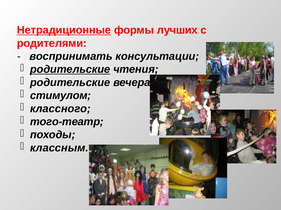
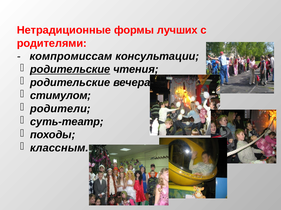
Нетрадиционные underline: present -> none
воспринимать: воспринимать -> компромиссам
классного: классного -> родители
того-театр: того-театр -> суть-театр
